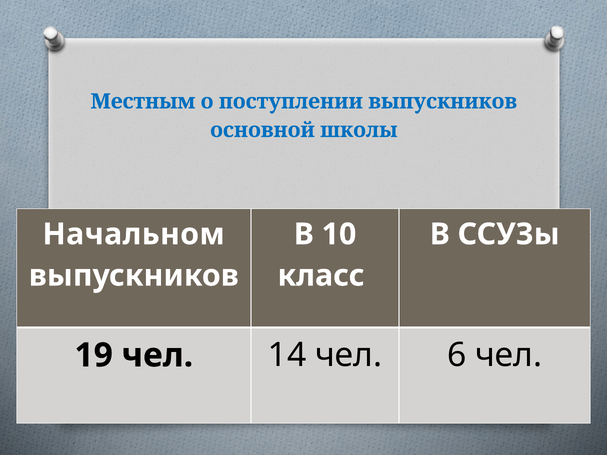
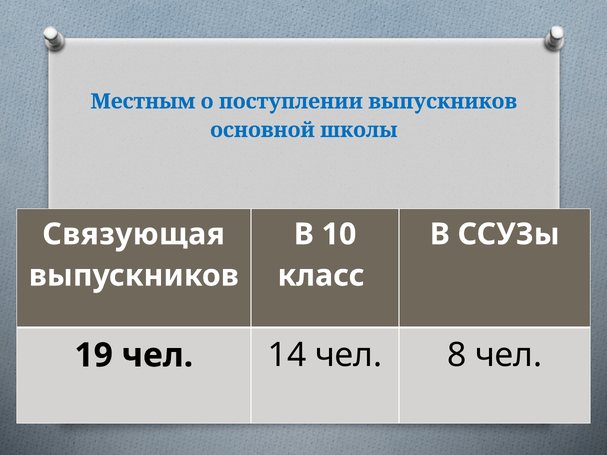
Начальном: Начальном -> Связующая
6: 6 -> 8
